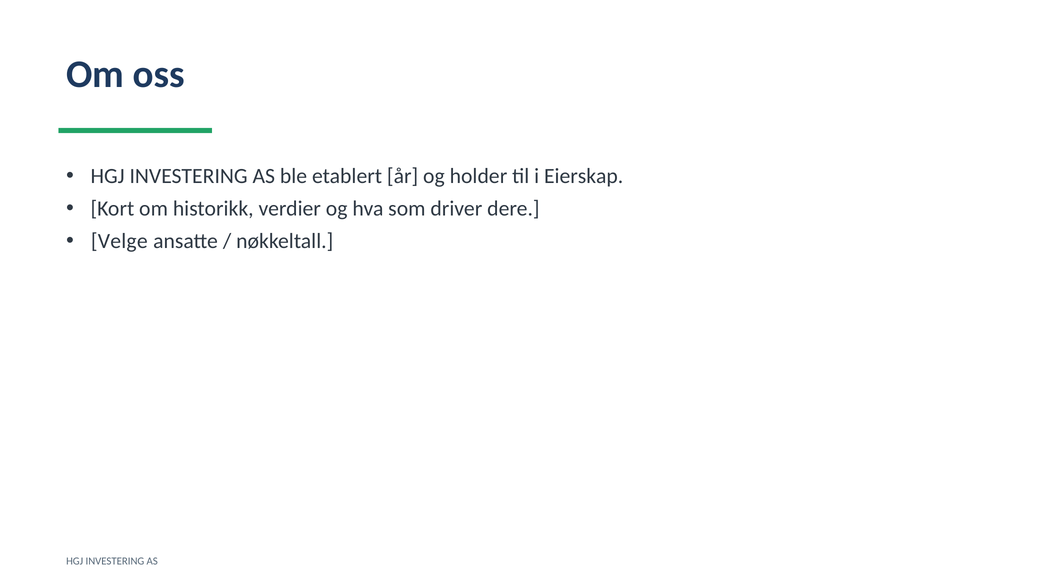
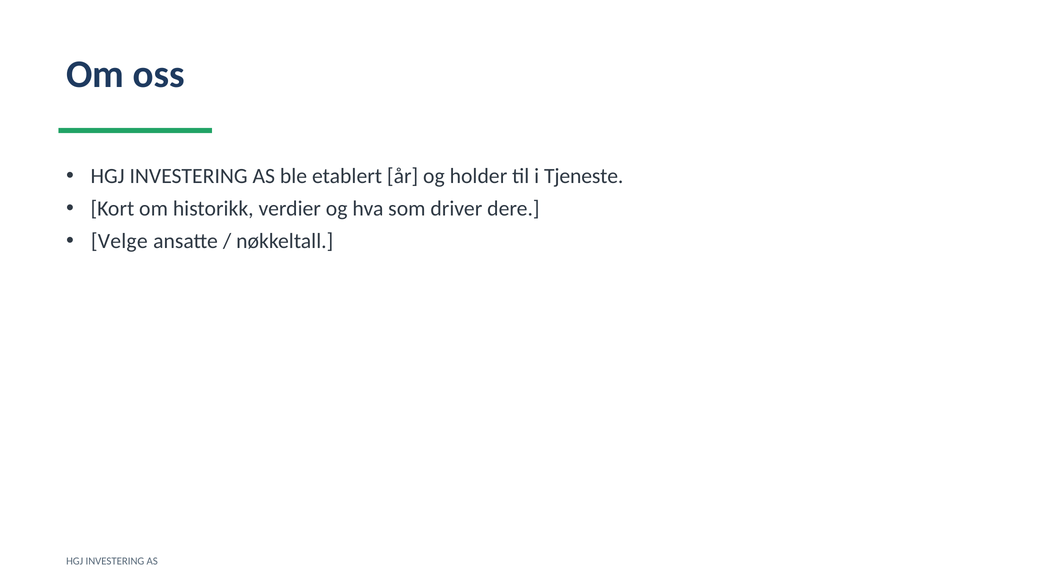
Eierskap: Eierskap -> Tjeneste
